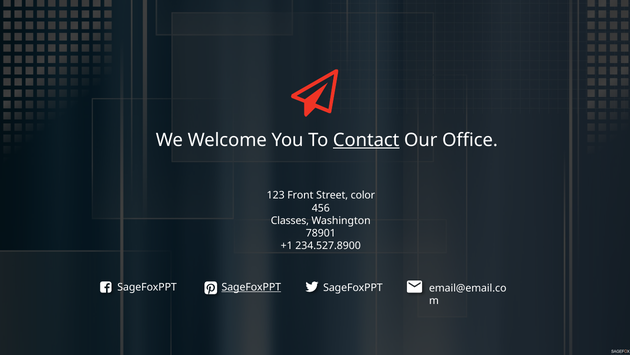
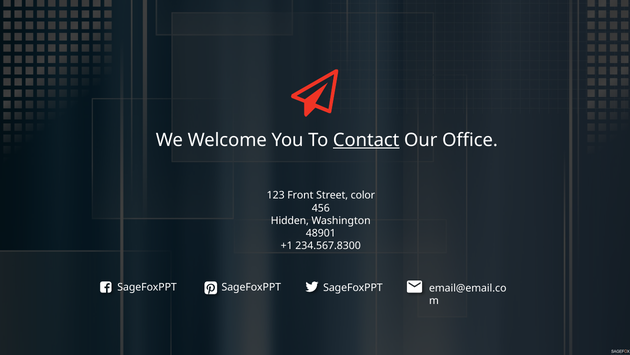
Classes: Classes -> Hidden
78901: 78901 -> 48901
234.527.8900: 234.527.8900 -> 234.567.8300
SageFoxPPT at (251, 287) underline: present -> none
